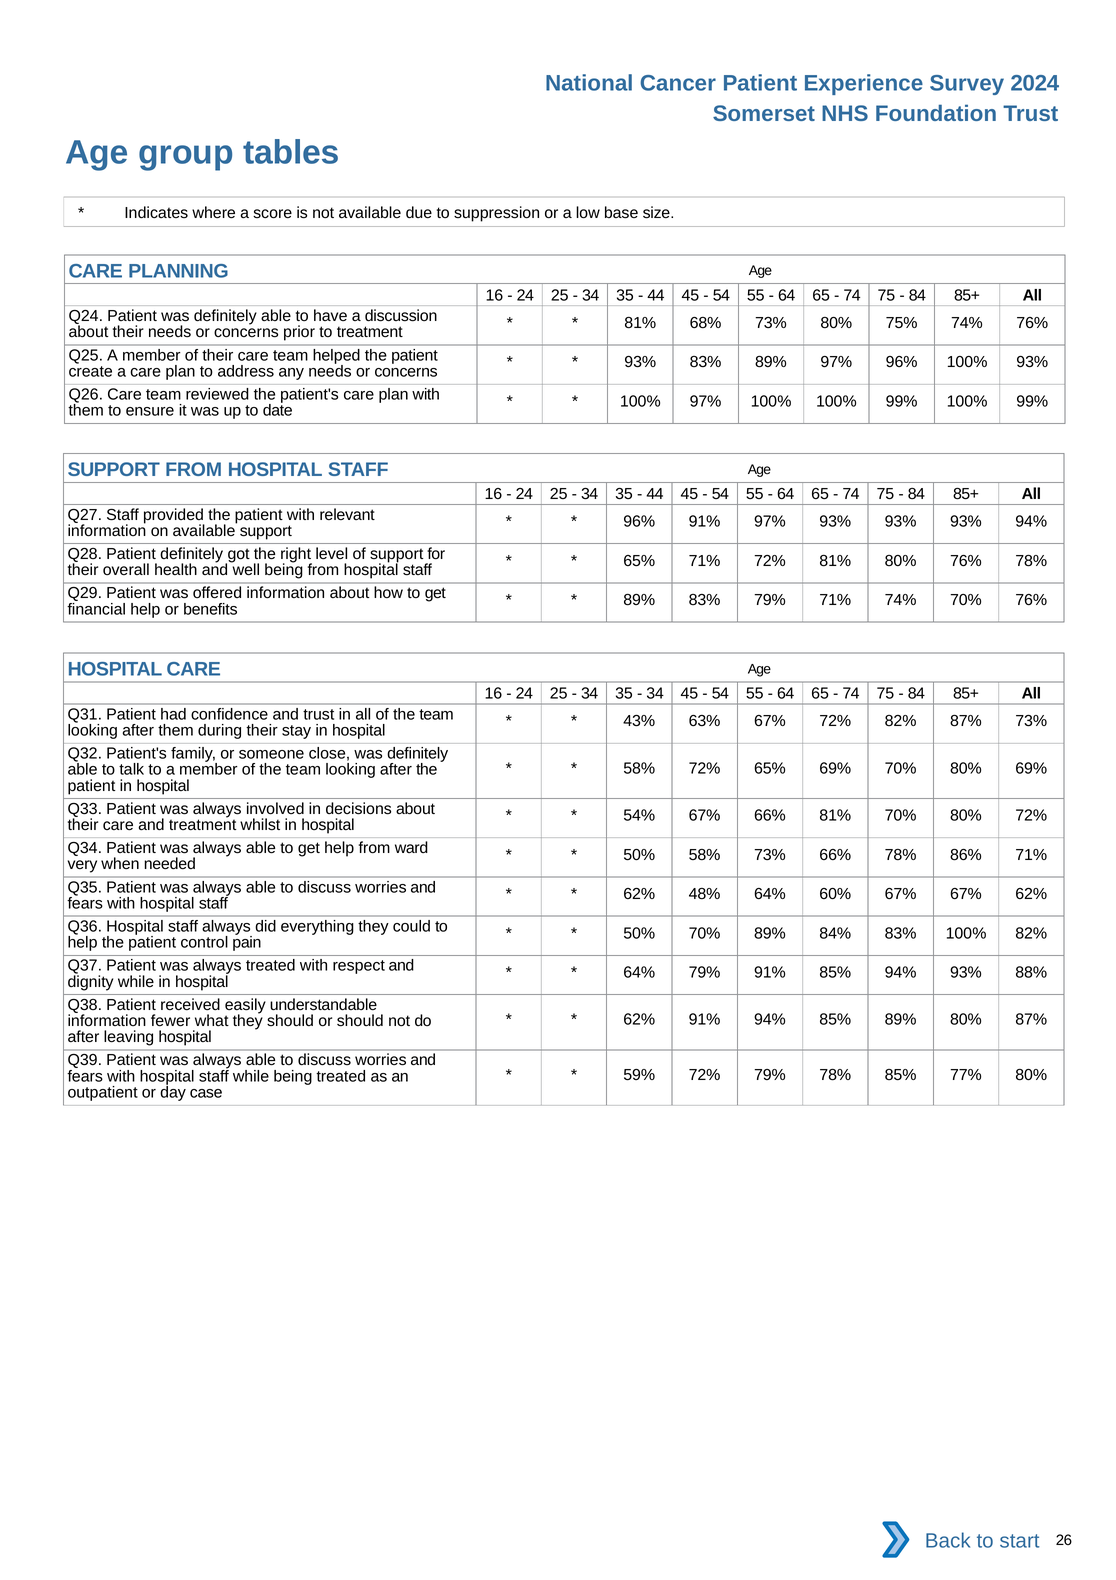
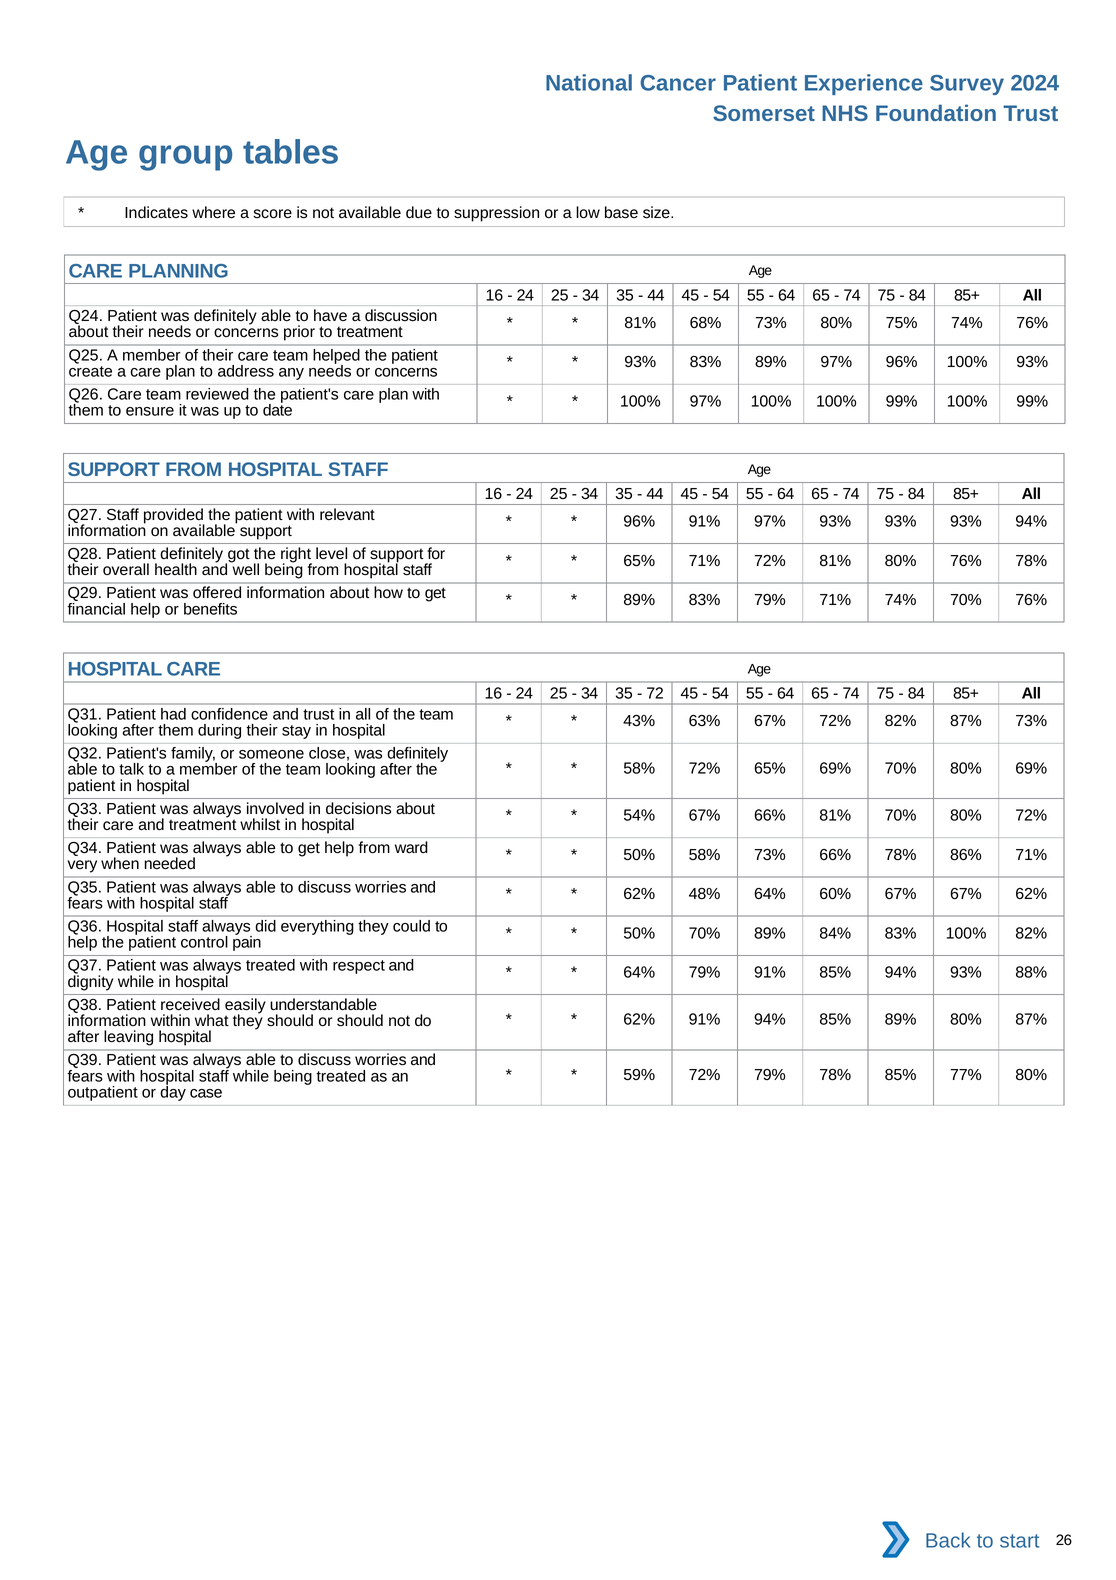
34 at (655, 693): 34 -> 72
fewer: fewer -> within
